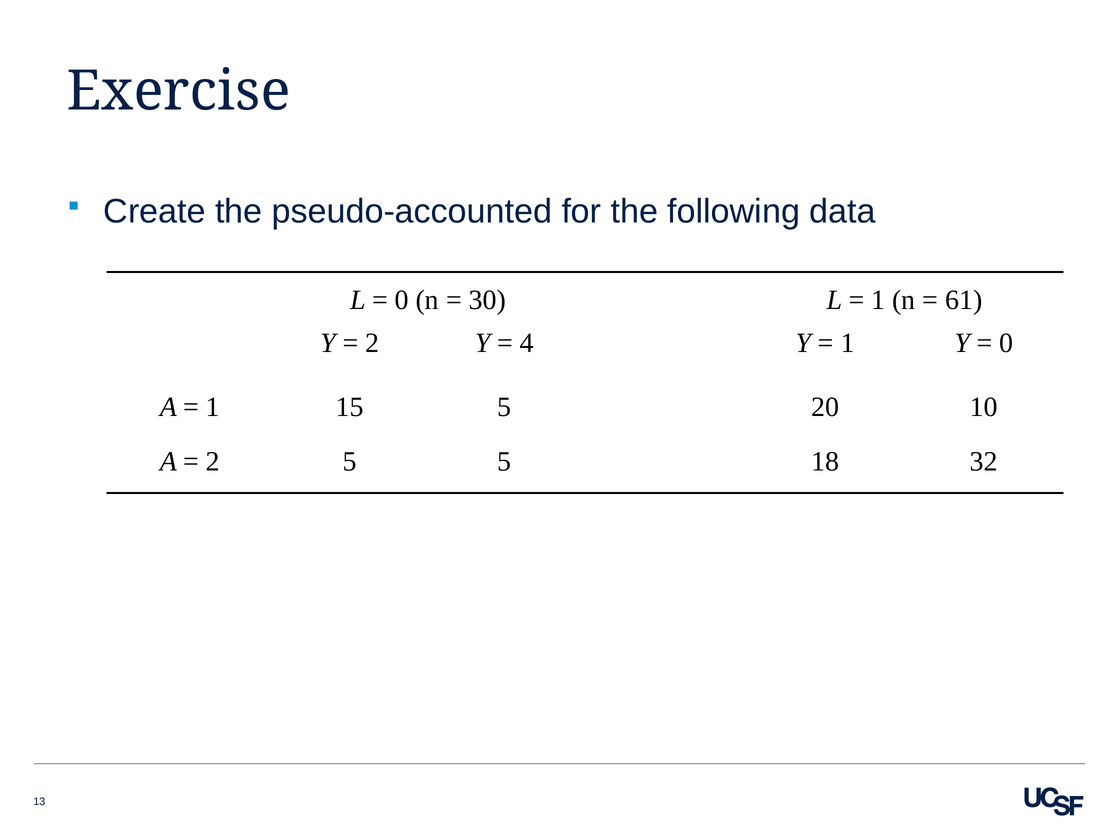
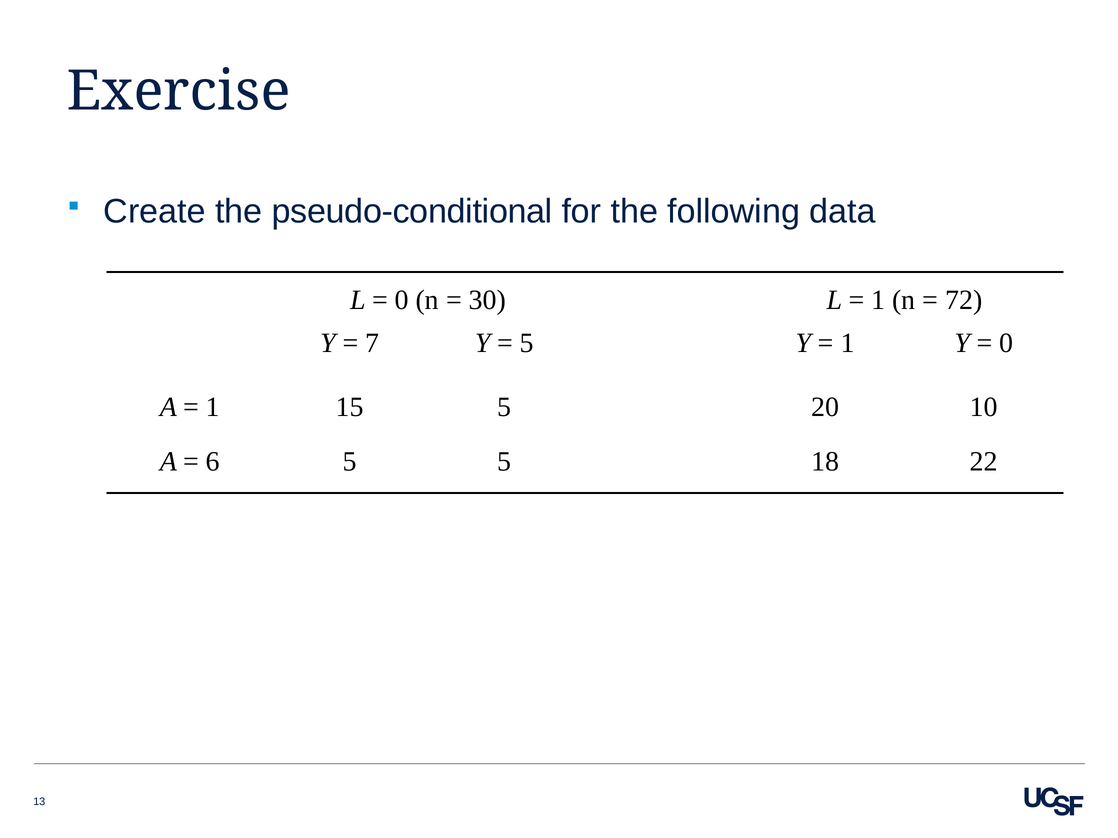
pseudo-accounted: pseudo-accounted -> pseudo-conditional
61: 61 -> 72
2 at (372, 343): 2 -> 7
4 at (527, 343): 4 -> 5
2 at (213, 462): 2 -> 6
32: 32 -> 22
